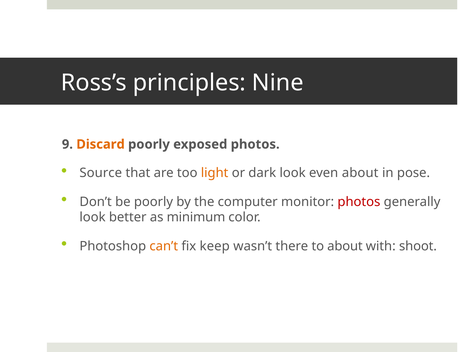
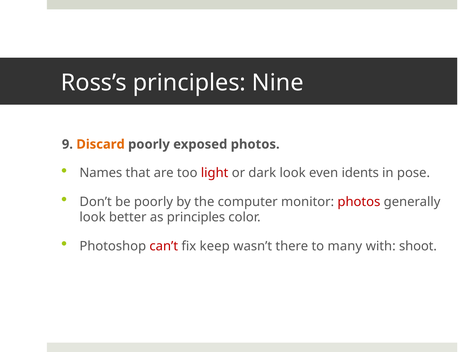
Source: Source -> Names
light colour: orange -> red
even about: about -> idents
as minimum: minimum -> principles
can’t colour: orange -> red
to about: about -> many
